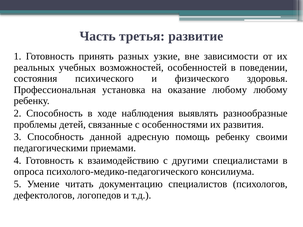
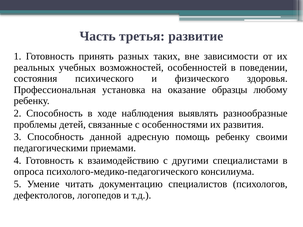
узкие: узкие -> таких
оказание любому: любому -> образцы
